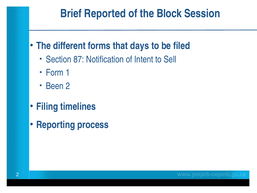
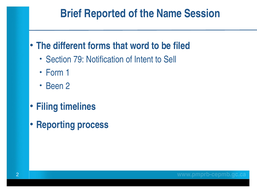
Block: Block -> Name
days: days -> word
87: 87 -> 79
